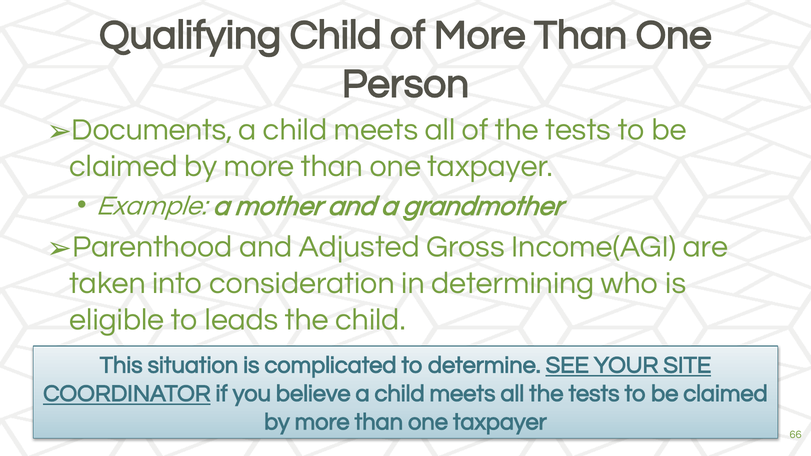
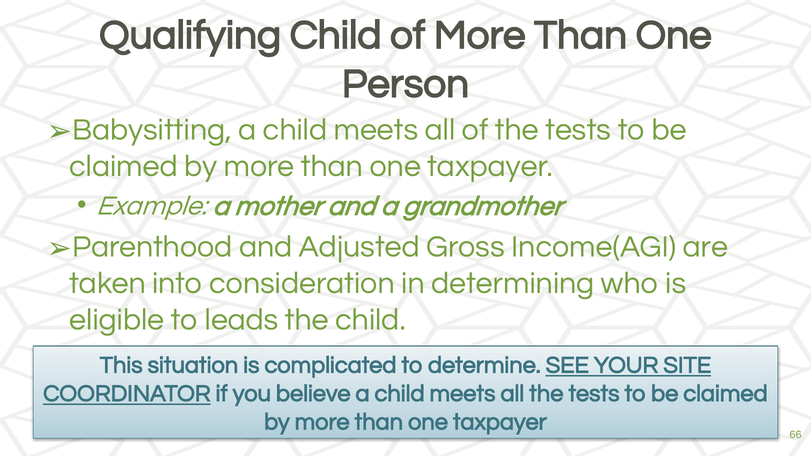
Documents: Documents -> Babysitting
